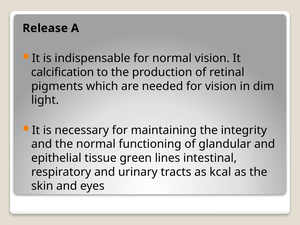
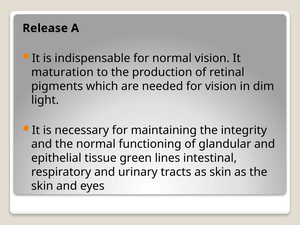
calcification: calcification -> maturation
as kcal: kcal -> skin
